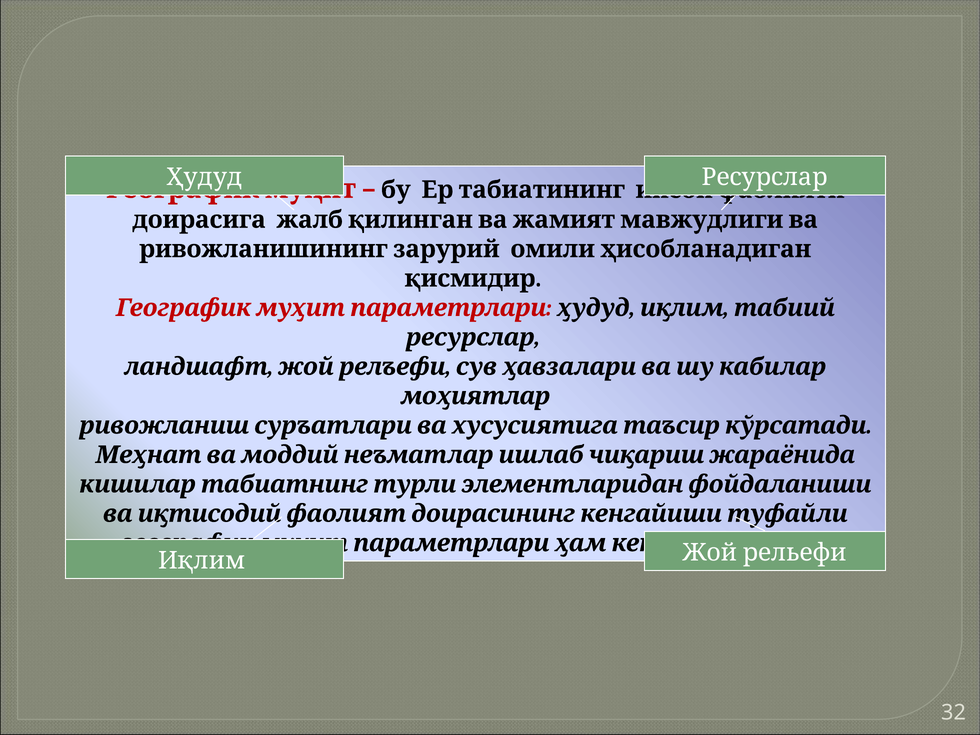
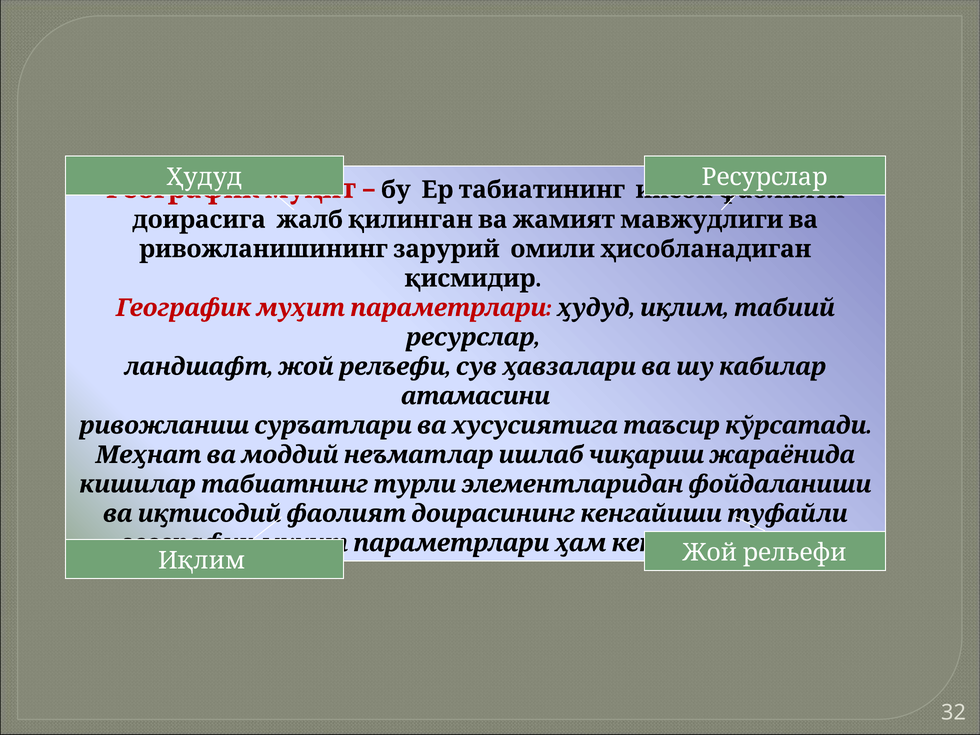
моҳиятлар: моҳиятлар -> атамасини
